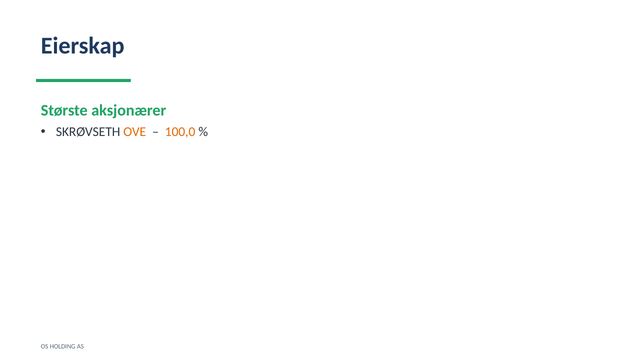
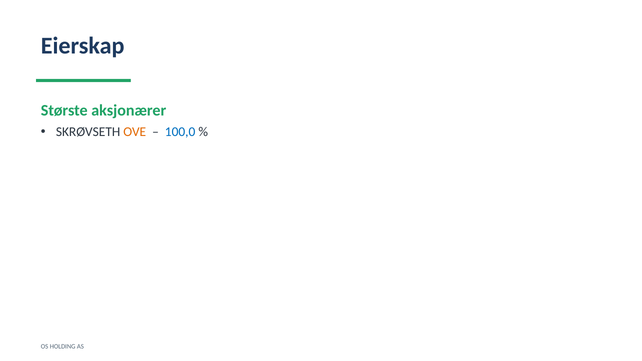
100,0 colour: orange -> blue
